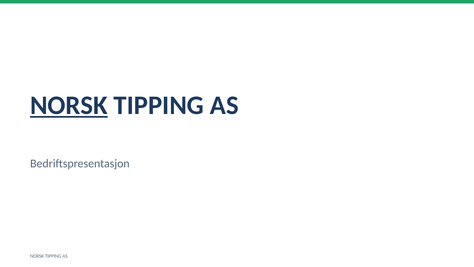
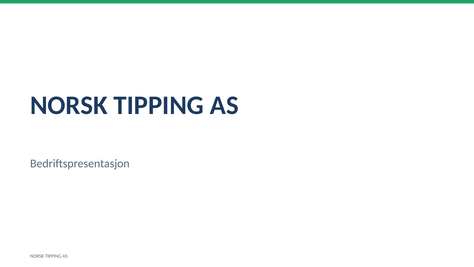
NORSK at (69, 105) underline: present -> none
